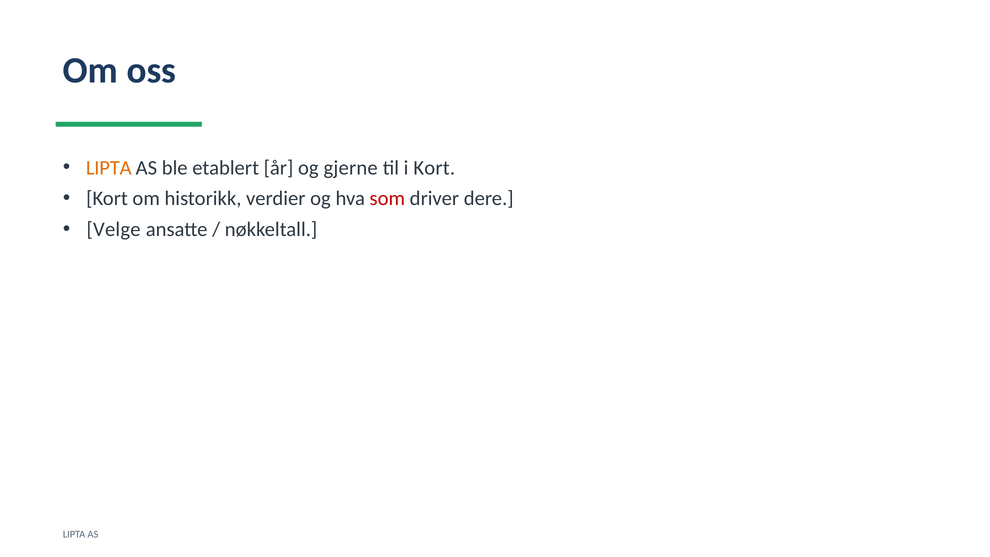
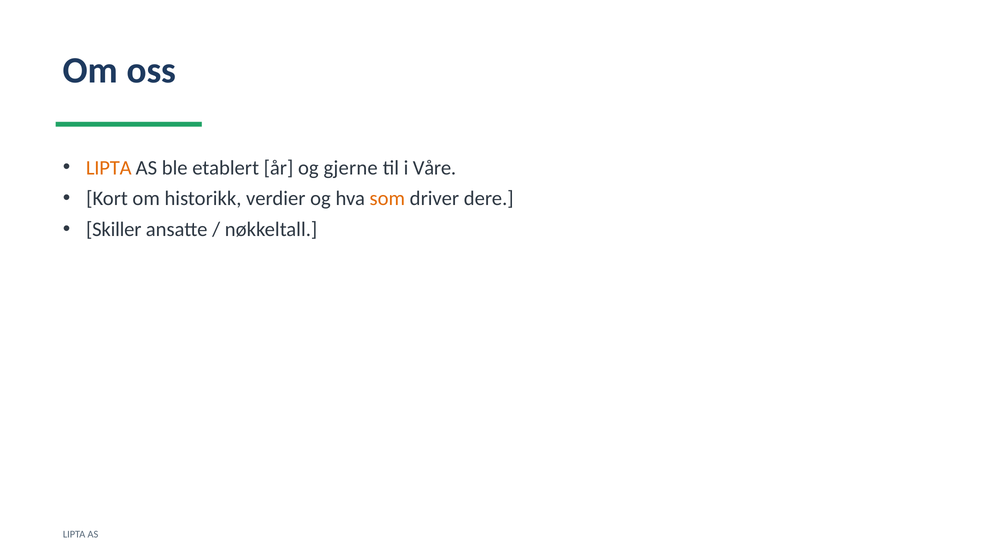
i Kort: Kort -> Våre
som colour: red -> orange
Velge: Velge -> Skiller
